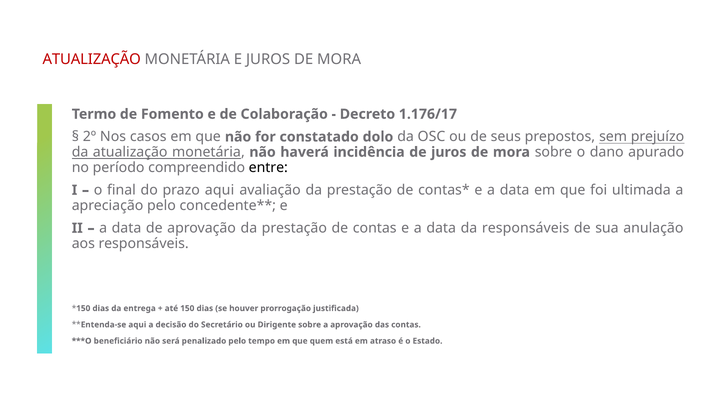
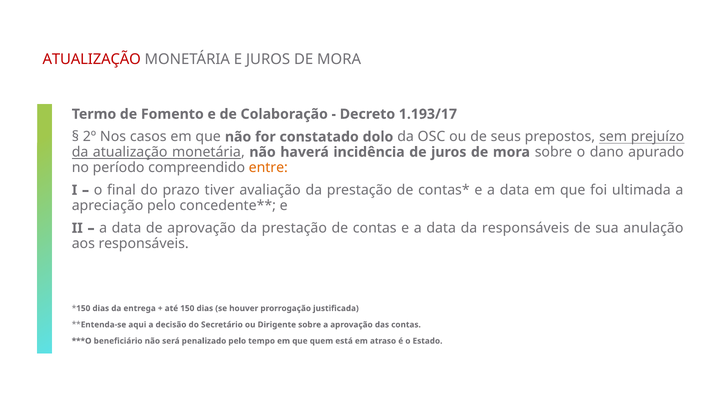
1.176/17: 1.176/17 -> 1.193/17
entre colour: black -> orange
prazo aqui: aqui -> tiver
